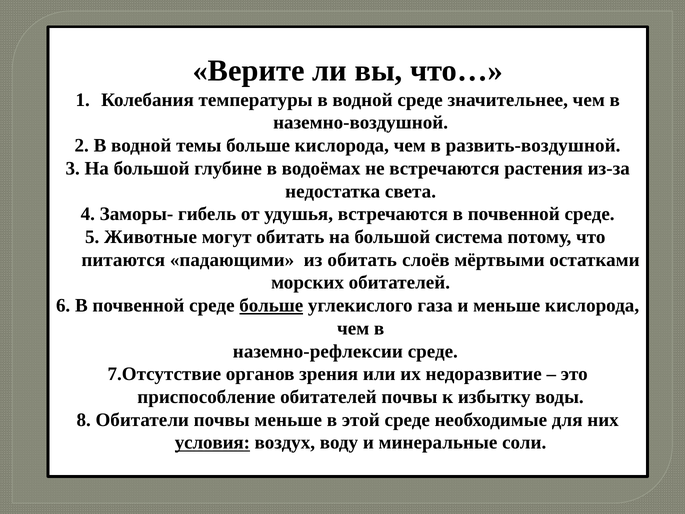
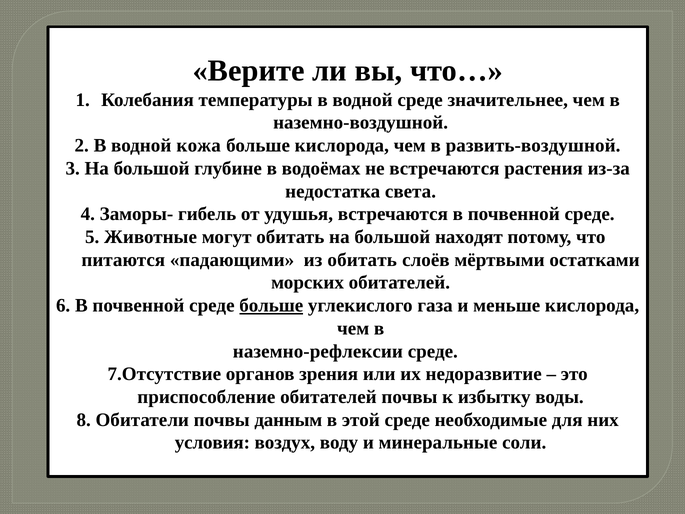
темы: темы -> кожа
система: система -> находят
почвы меньше: меньше -> данным
условия underline: present -> none
